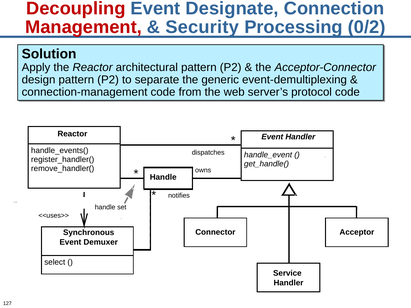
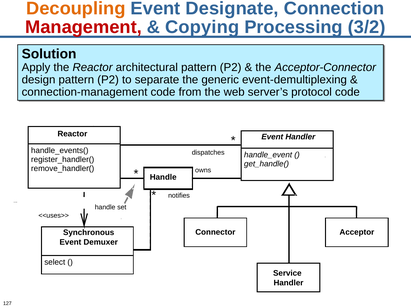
Decoupling colour: red -> orange
Security: Security -> Copying
0/2: 0/2 -> 3/2
